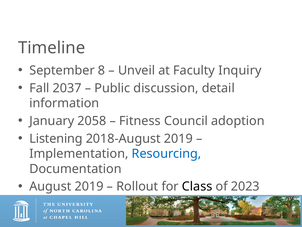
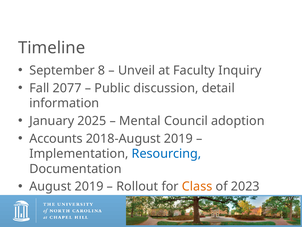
2037: 2037 -> 2077
2058: 2058 -> 2025
Fitness: Fitness -> Mental
Listening: Listening -> Accounts
Class colour: black -> orange
